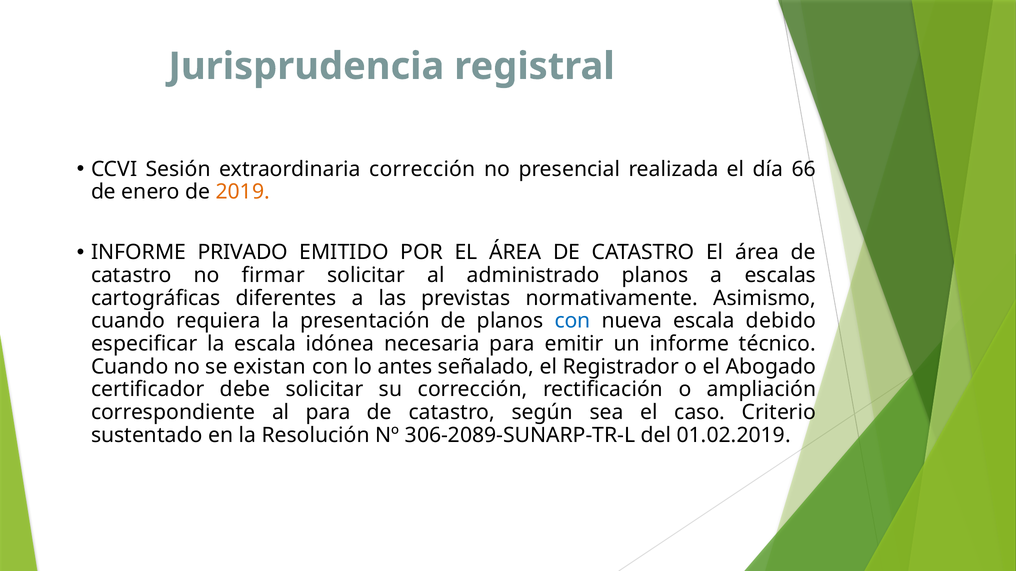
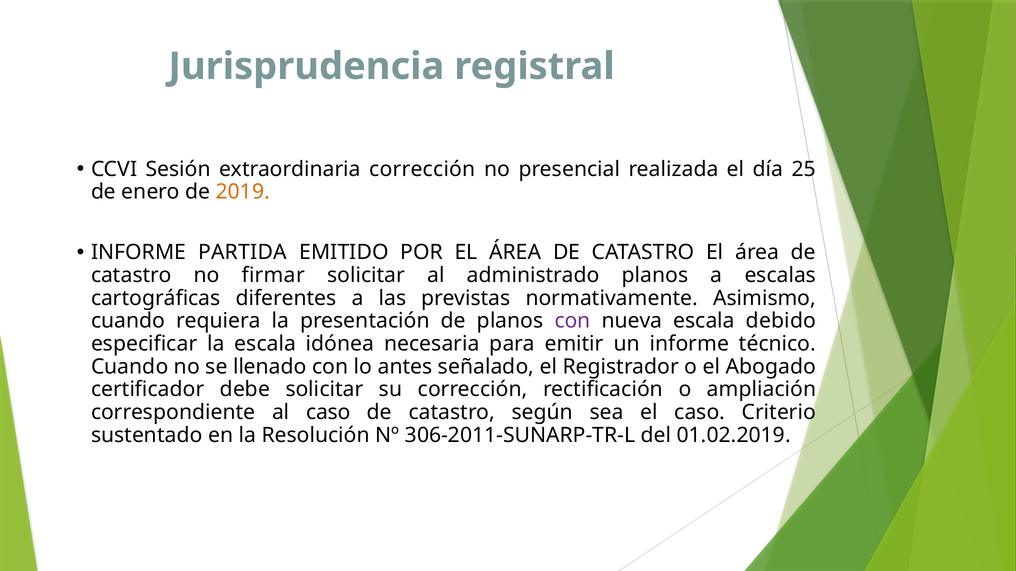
66: 66 -> 25
PRIVADO: PRIVADO -> PARTIDA
con at (573, 321) colour: blue -> purple
existan: existan -> llenado
al para: para -> caso
306-2089-SUNARP-TR-L: 306-2089-SUNARP-TR-L -> 306-2011-SUNARP-TR-L
